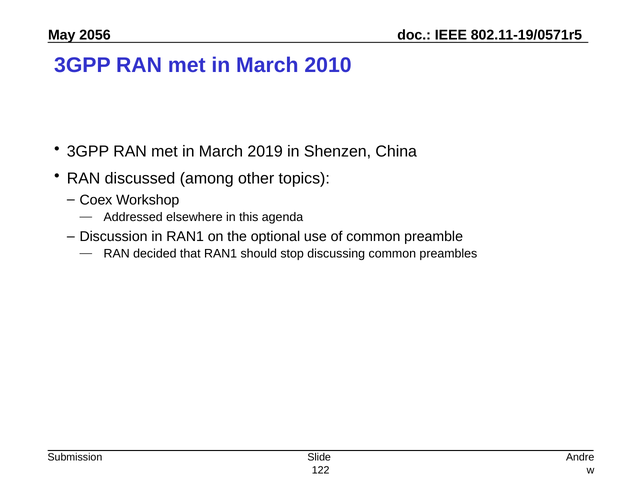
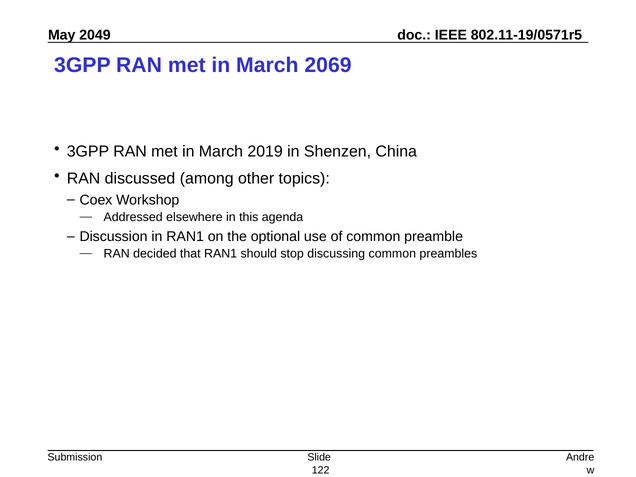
2056: 2056 -> 2049
2010: 2010 -> 2069
